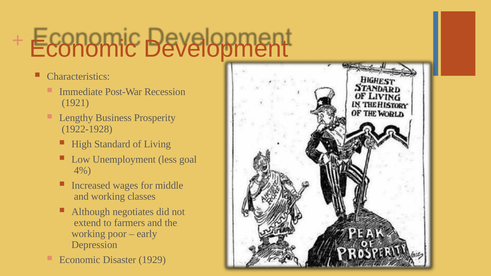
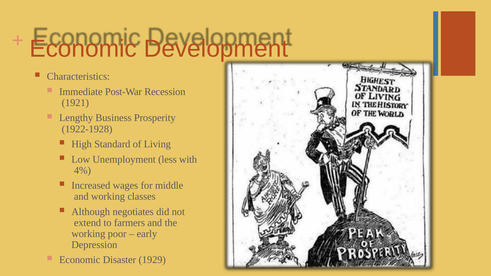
goal: goal -> with
